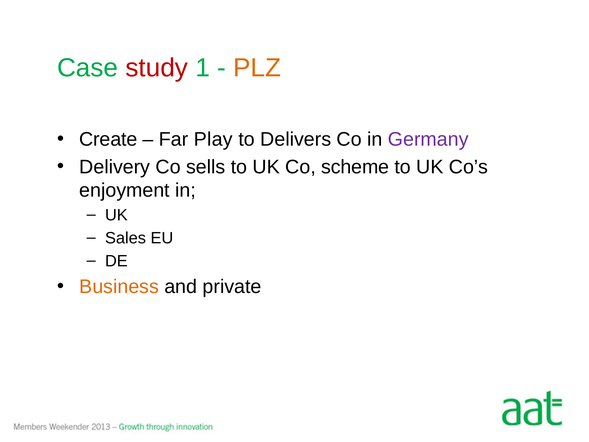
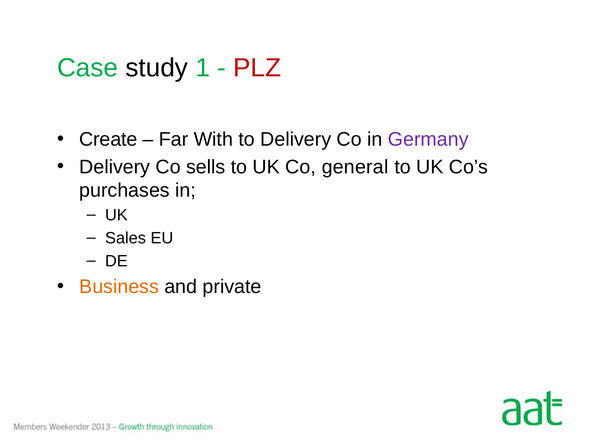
study colour: red -> black
PLZ colour: orange -> red
Play: Play -> With
to Delivers: Delivers -> Delivery
scheme: scheme -> general
enjoyment: enjoyment -> purchases
